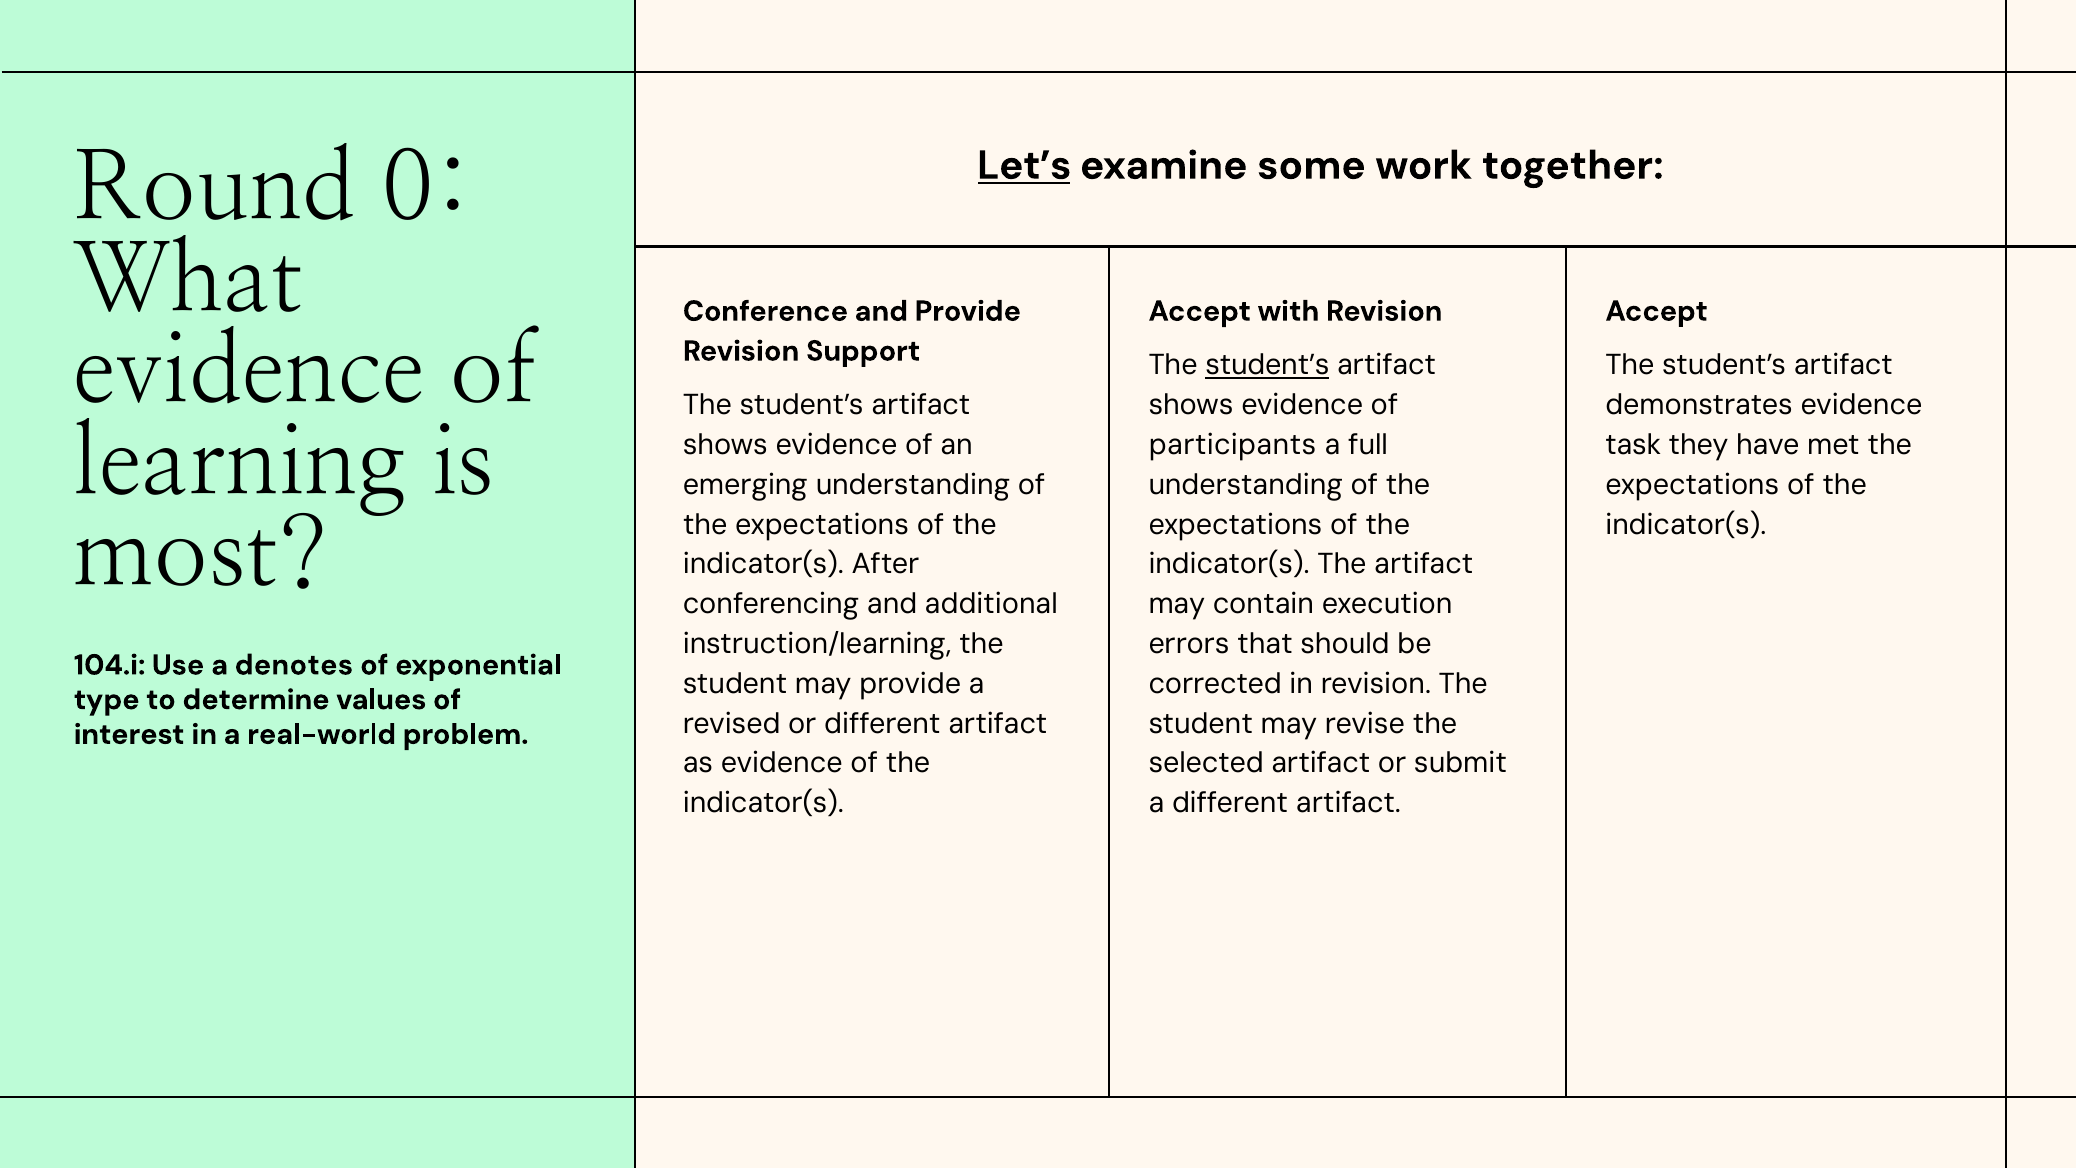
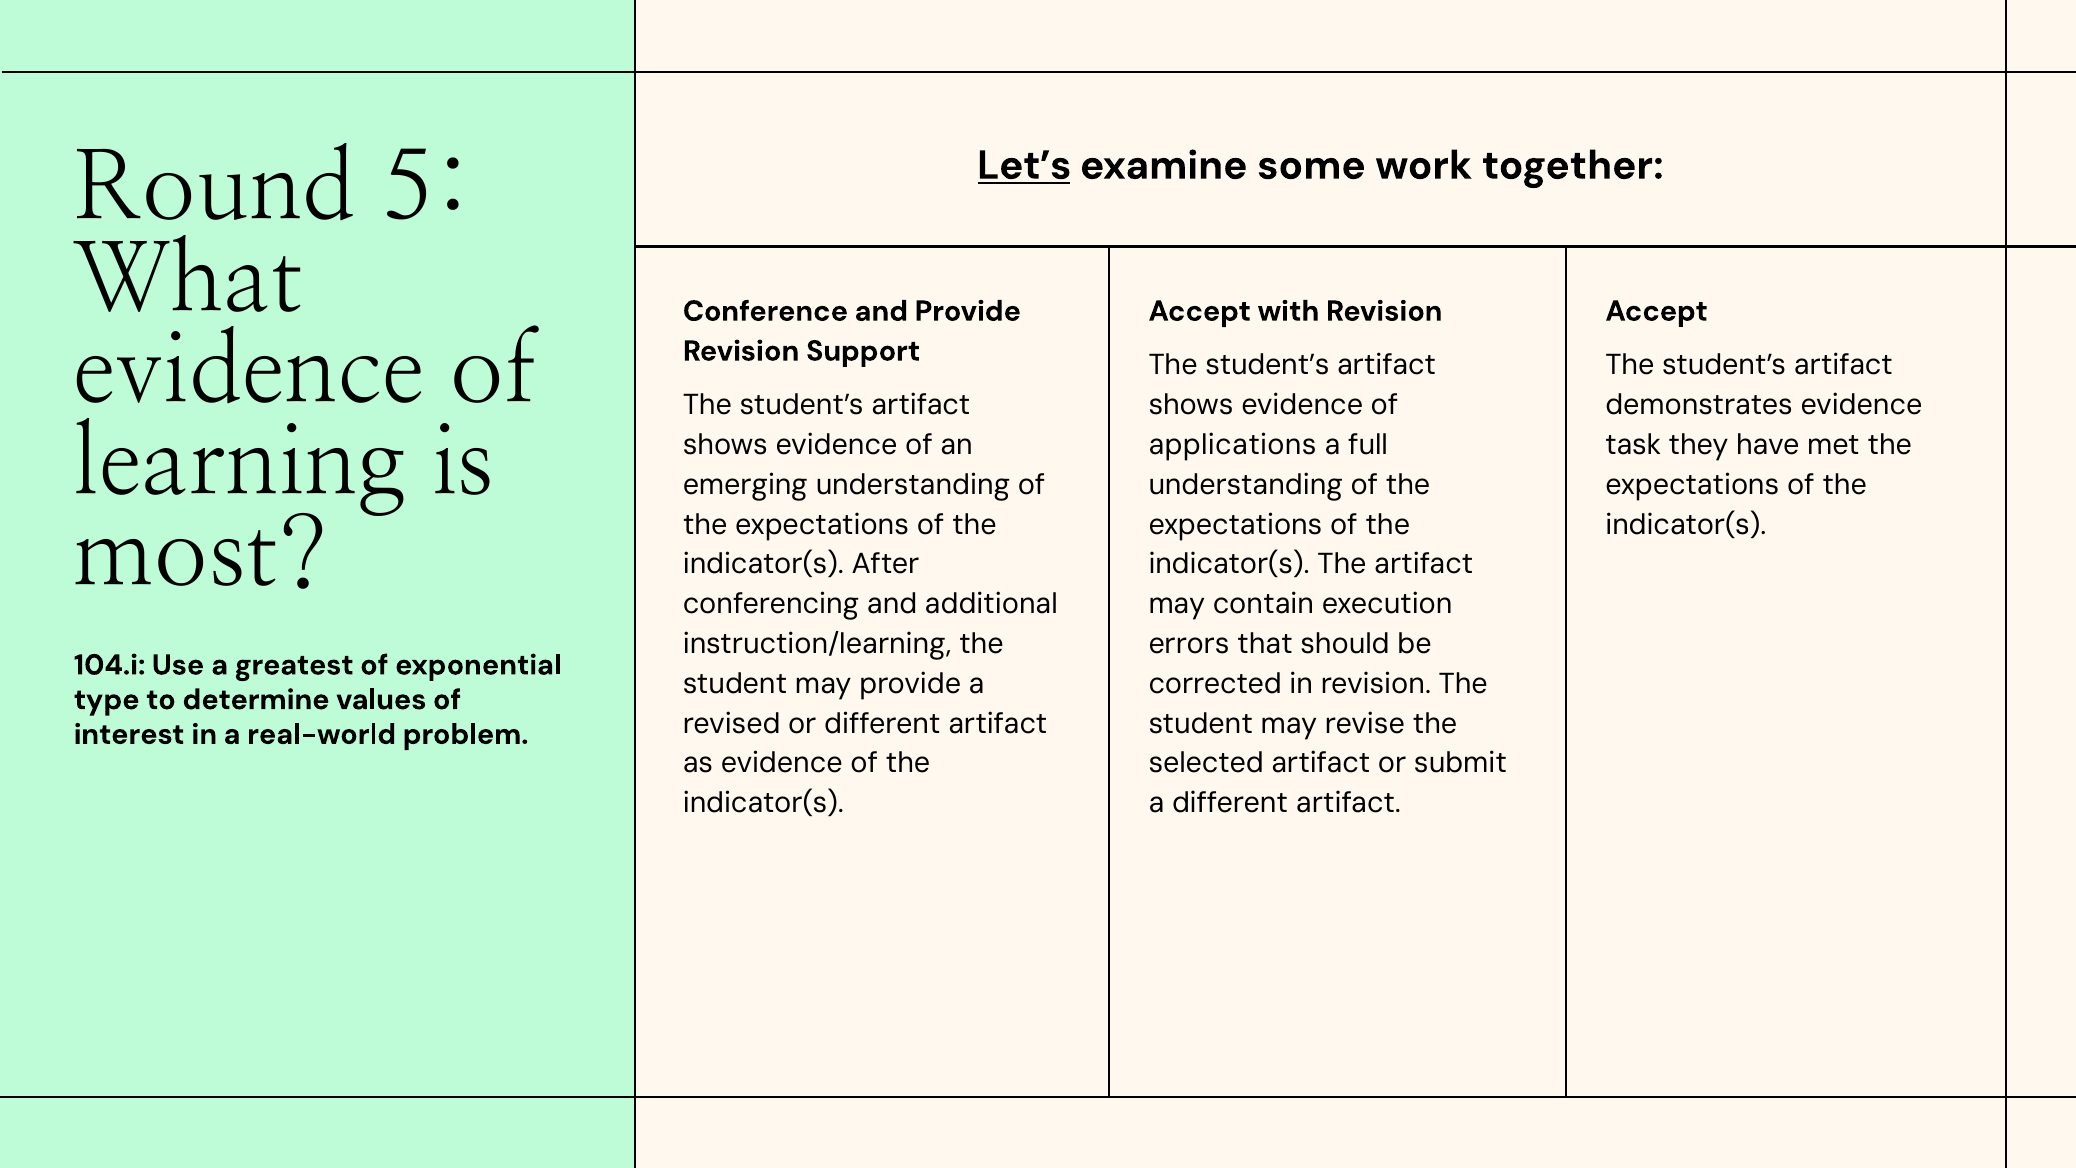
0: 0 -> 5
student’s at (1267, 365) underline: present -> none
participants: participants -> applications
denotes: denotes -> greatest
